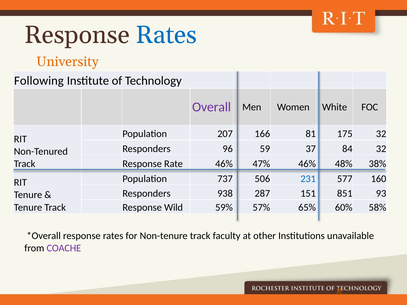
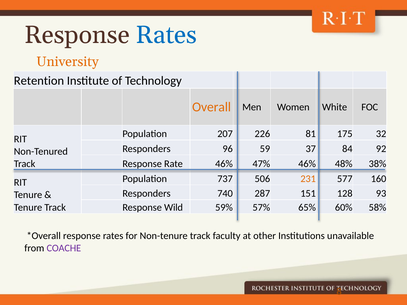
Following: Following -> Retention
Overall colour: purple -> orange
166: 166 -> 226
84 32: 32 -> 92
231 colour: blue -> orange
938: 938 -> 740
851: 851 -> 128
